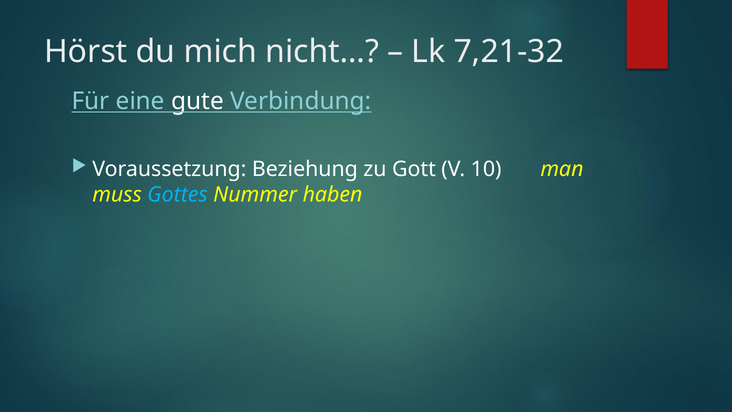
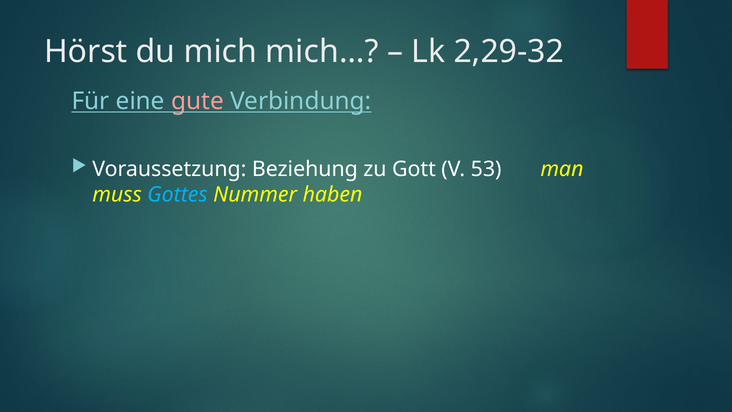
nicht…: nicht… -> mich…
7,21-32: 7,21-32 -> 2,29-32
gute colour: white -> pink
10: 10 -> 53
